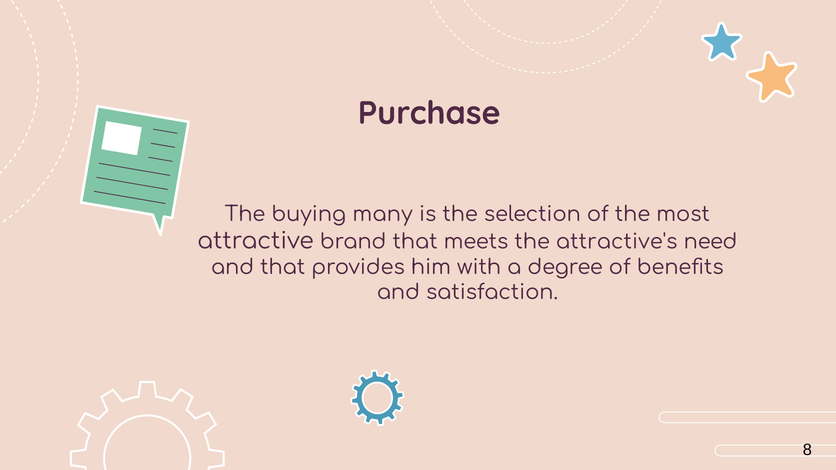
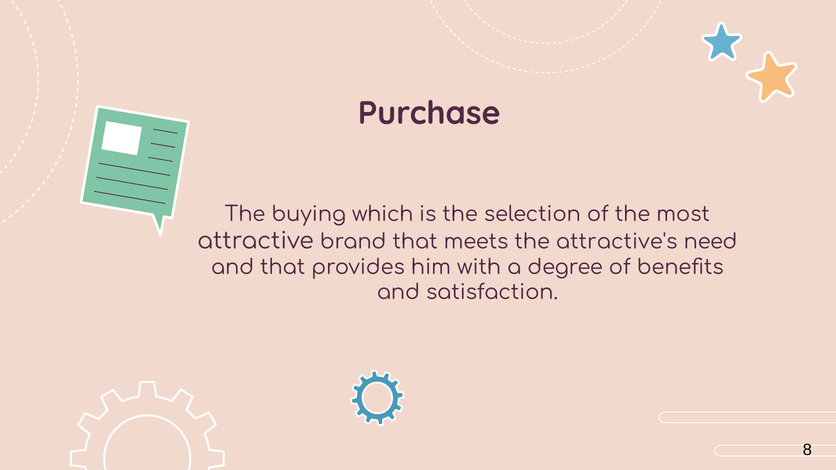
many: many -> which
